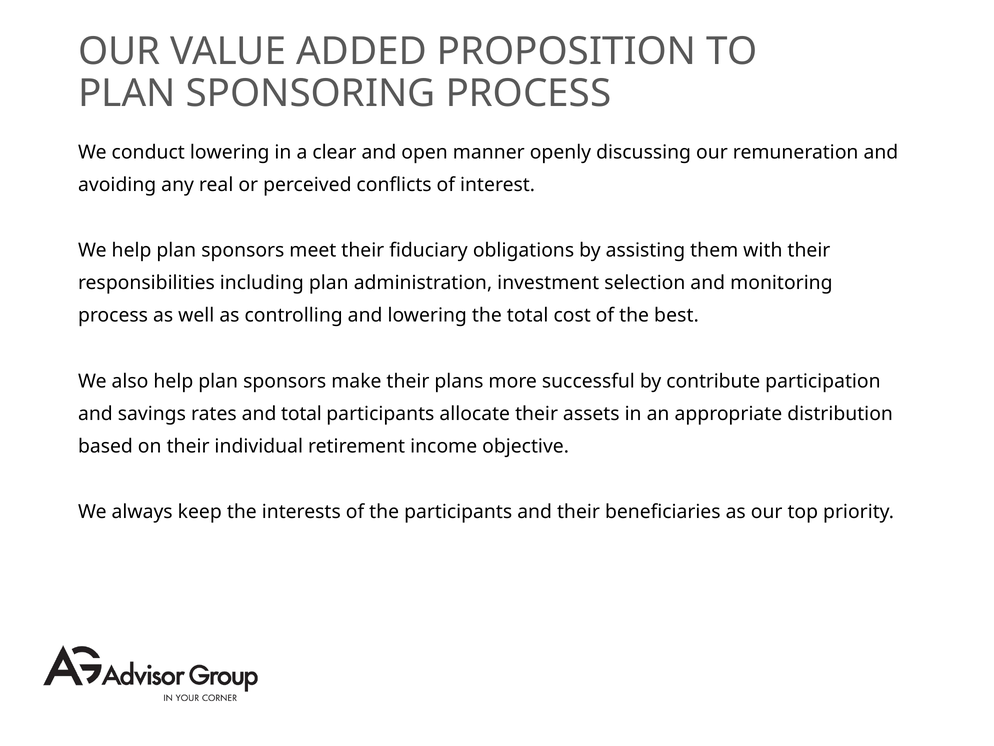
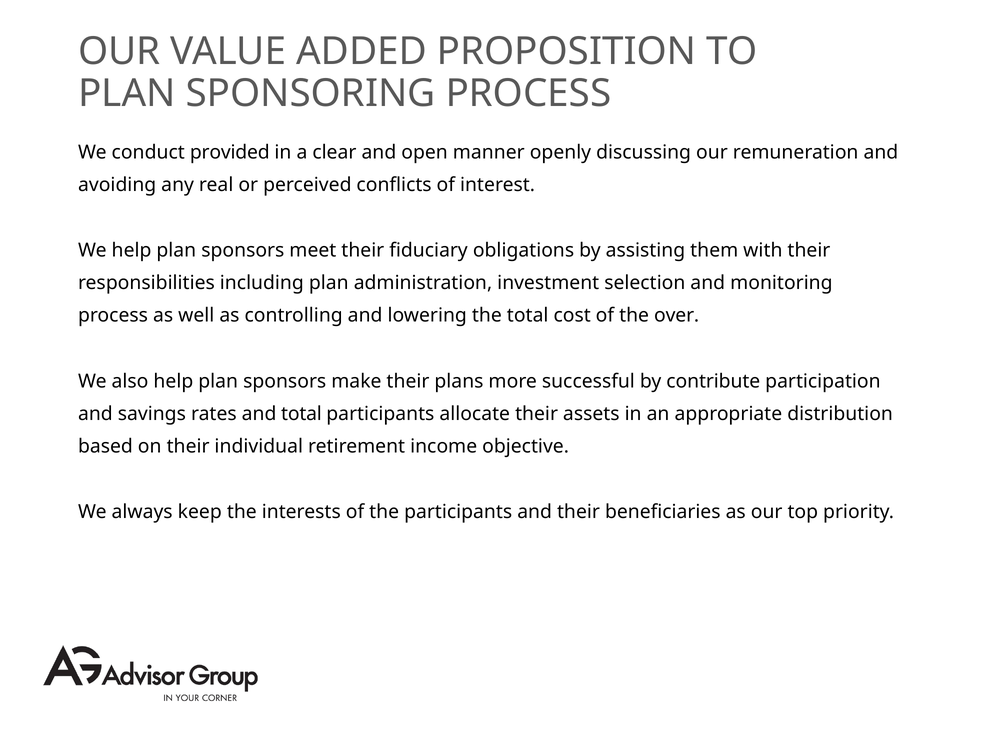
conduct lowering: lowering -> provided
best: best -> over
